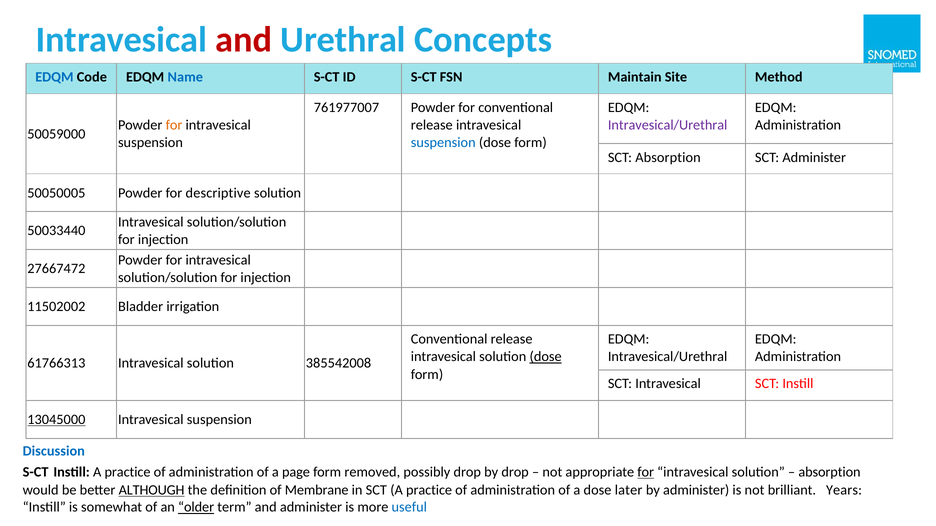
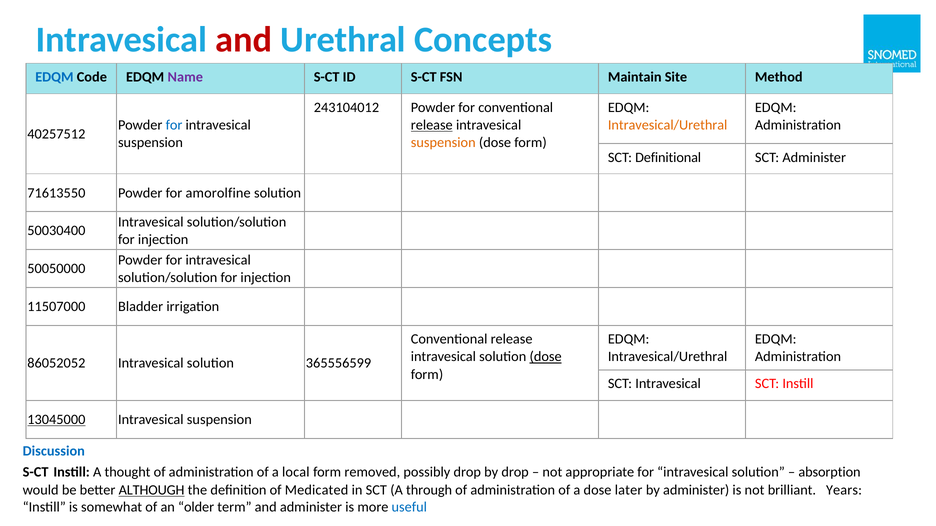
Name colour: blue -> purple
761977007: 761977007 -> 243104012
for at (174, 125) colour: orange -> blue
release at (432, 125) underline: none -> present
Intravesical/Urethral at (668, 125) colour: purple -> orange
50059000: 50059000 -> 40257512
suspension at (443, 143) colour: blue -> orange
SCT Absorption: Absorption -> Definitional
50050005: 50050005 -> 71613550
descriptive: descriptive -> amorolfine
50033440: 50033440 -> 50030400
27667472: 27667472 -> 50050000
11502002: 11502002 -> 11507000
61766313: 61766313 -> 86052052
385542008: 385542008 -> 365556599
Instill A practice: practice -> thought
page: page -> local
for at (646, 473) underline: present -> none
Membrane: Membrane -> Medicated
SCT A practice: practice -> through
older underline: present -> none
